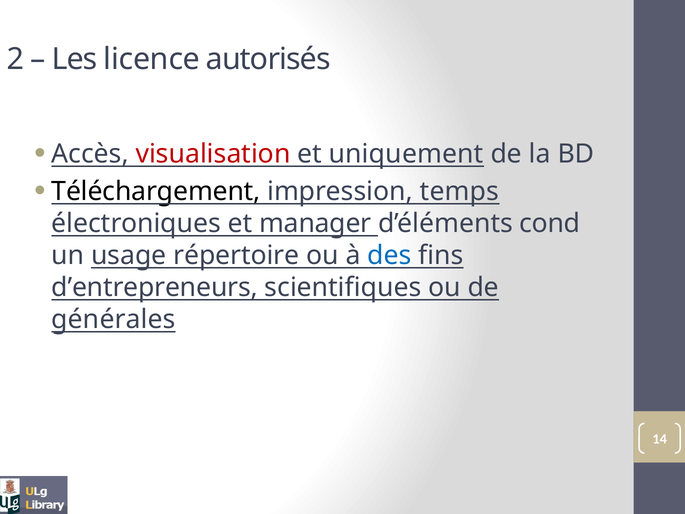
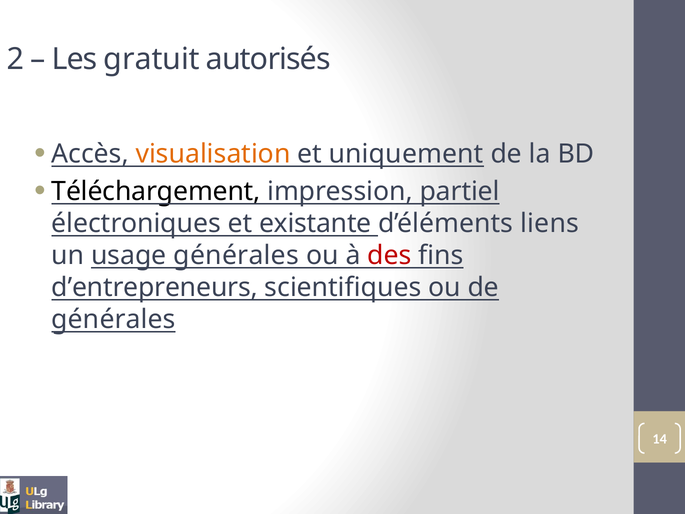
licence: licence -> gratuit
visualisation colour: red -> orange
temps: temps -> partiel
manager: manager -> existante
cond: cond -> liens
usage répertoire: répertoire -> générales
des colour: blue -> red
